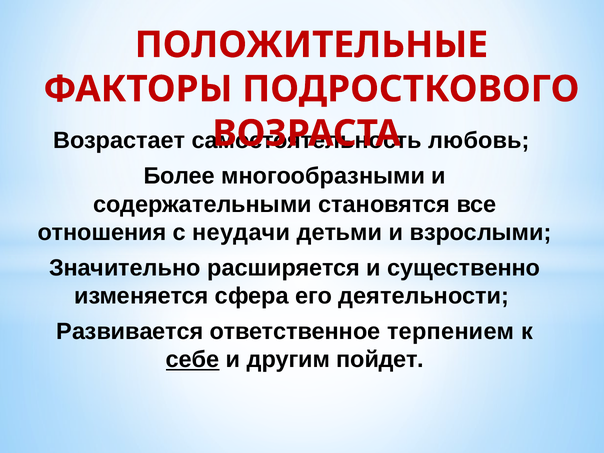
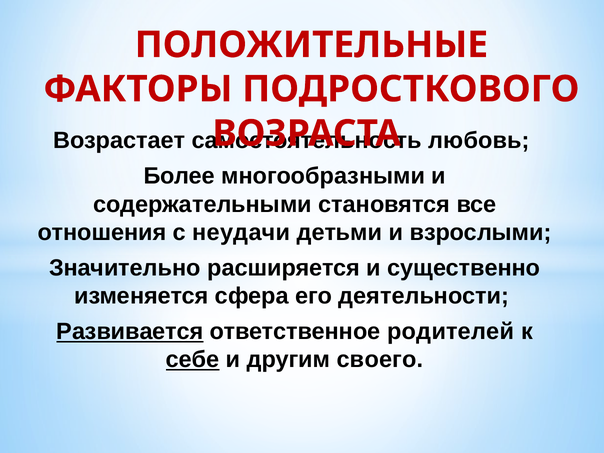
Развивается underline: none -> present
терпением: терпением -> родителей
пойдет: пойдет -> своего
